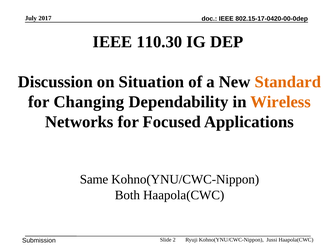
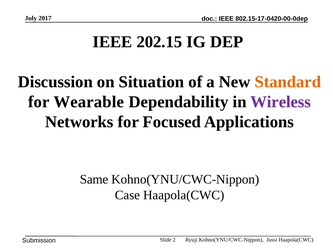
110.30: 110.30 -> 202.15
Changing: Changing -> Wearable
Wireless colour: orange -> purple
Both: Both -> Case
